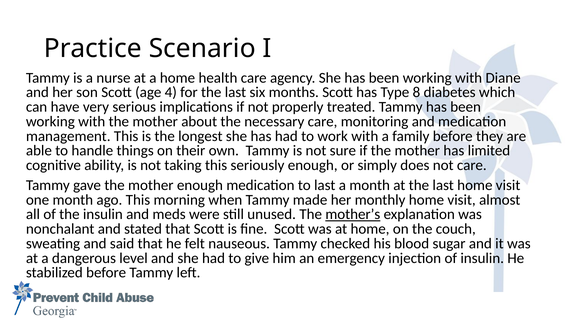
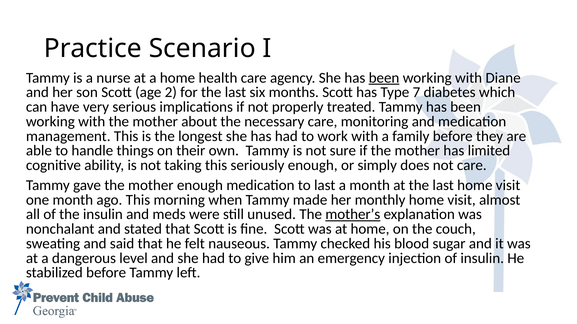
been at (384, 78) underline: none -> present
4: 4 -> 2
8: 8 -> 7
